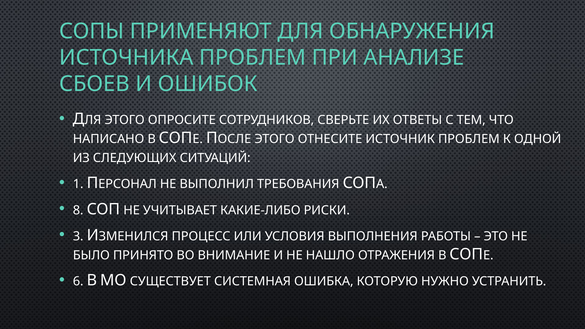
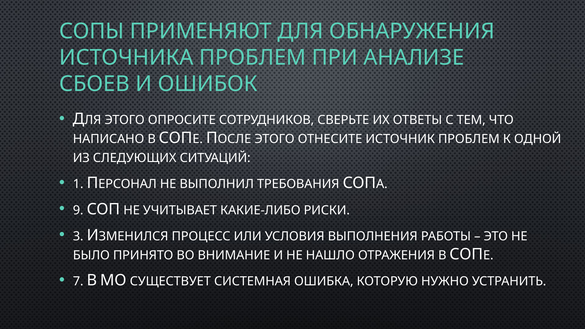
8: 8 -> 9
6: 6 -> 7
